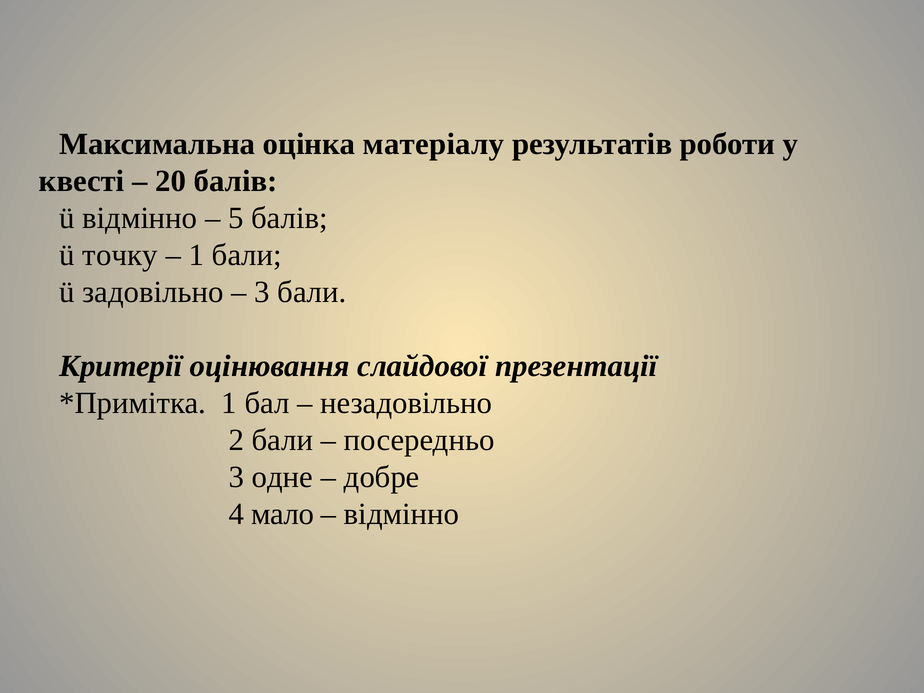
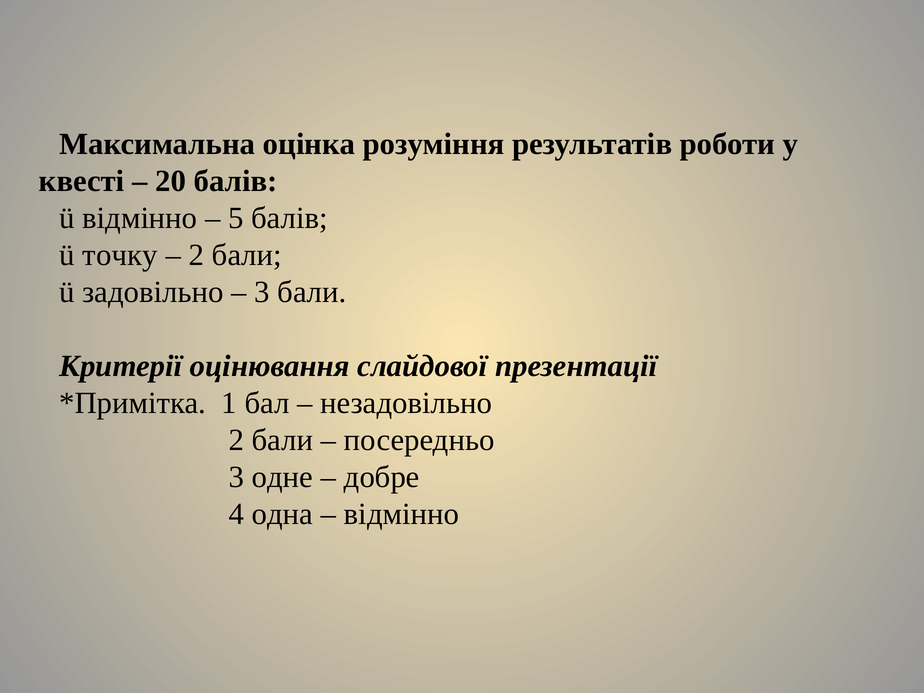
матеріалу: матеріалу -> розуміння
1 at (197, 255): 1 -> 2
мало: мало -> одна
